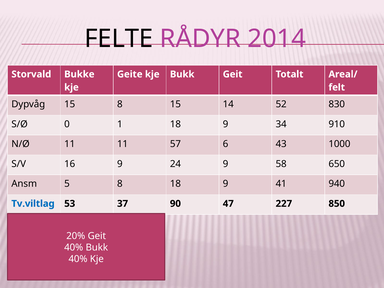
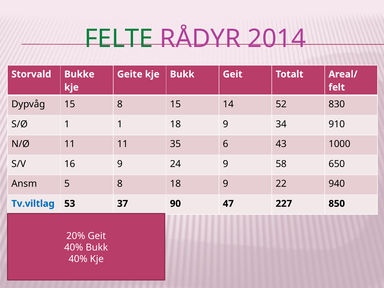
FELTE colour: black -> green
S/Ø 0: 0 -> 1
57: 57 -> 35
41: 41 -> 22
